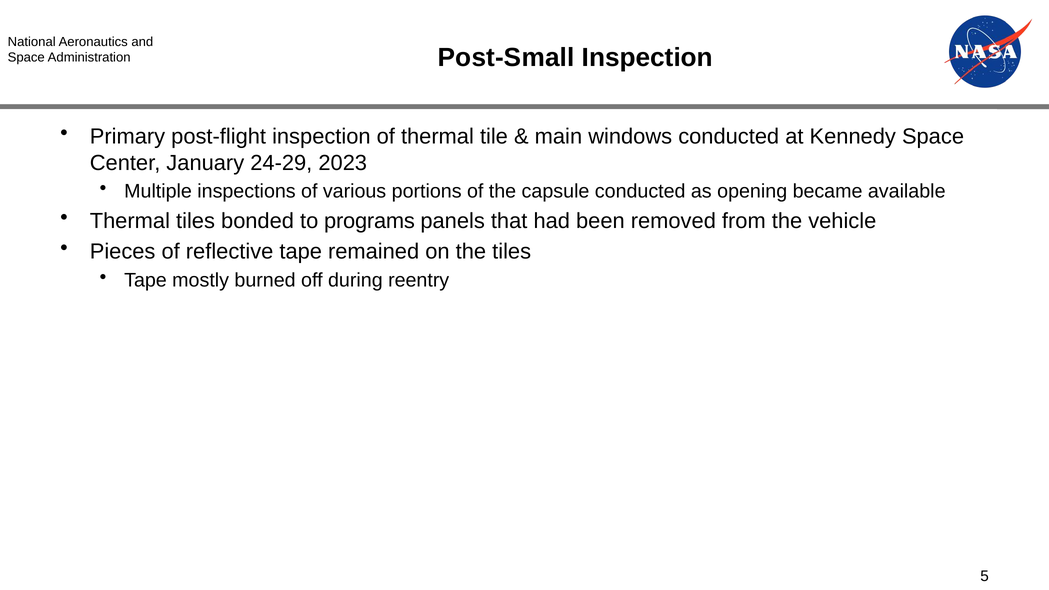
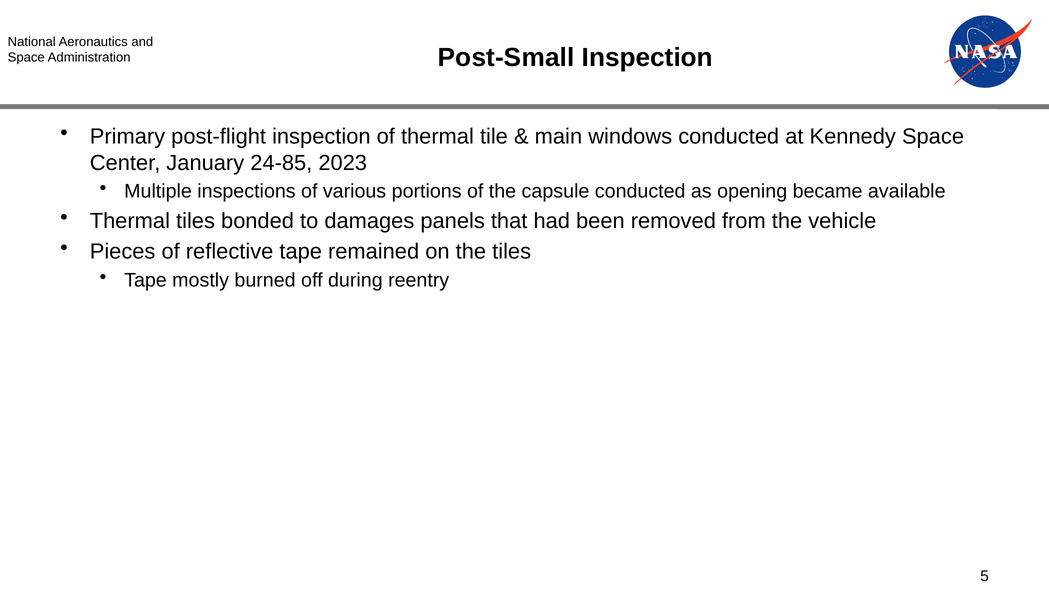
24-29: 24-29 -> 24-85
programs: programs -> damages
